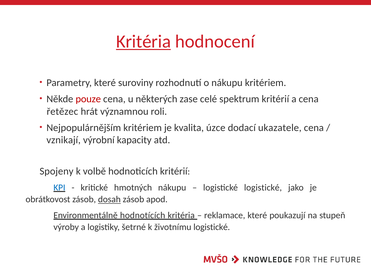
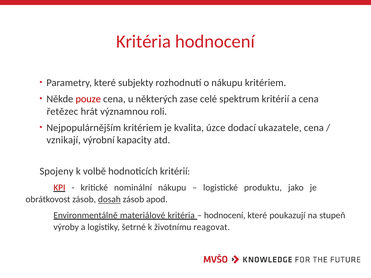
Kritéria at (143, 42) underline: present -> none
suroviny: suroviny -> subjekty
KPI colour: blue -> red
hmotných: hmotných -> nominální
logistické logistické: logistické -> produktu
hodnotících: hodnotících -> materiálové
reklamace at (225, 215): reklamace -> hodnocení
životnímu logistické: logistické -> reagovat
